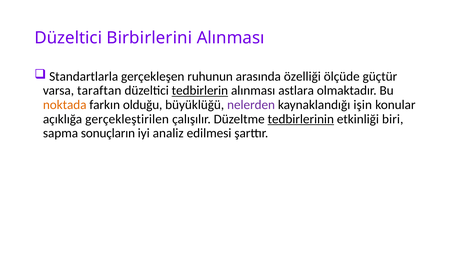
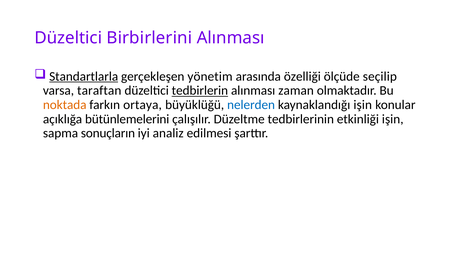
Standartlarla underline: none -> present
ruhunun: ruhunun -> yönetim
güçtür: güçtür -> seçilip
astlara: astlara -> zaman
olduğu: olduğu -> ortaya
nelerden colour: purple -> blue
gerçekleştirilen: gerçekleştirilen -> bütünlemelerini
tedbirlerinin underline: present -> none
etkinliği biri: biri -> işin
